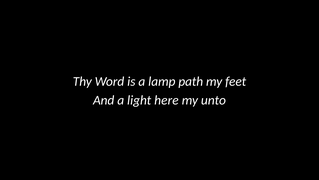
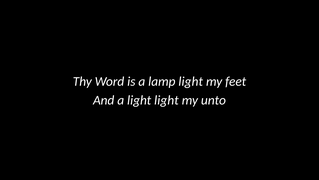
lamp path: path -> light
light here: here -> light
